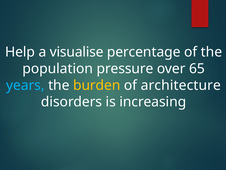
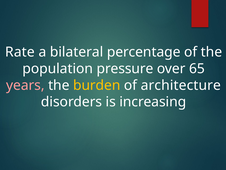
Help: Help -> Rate
visualise: visualise -> bilateral
years colour: light blue -> pink
